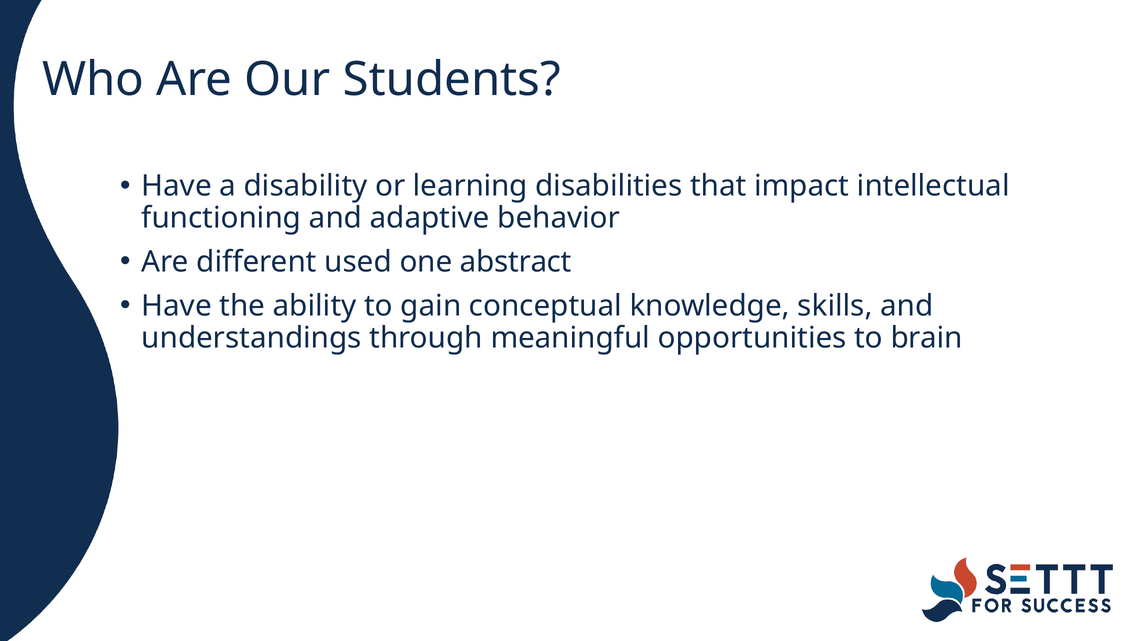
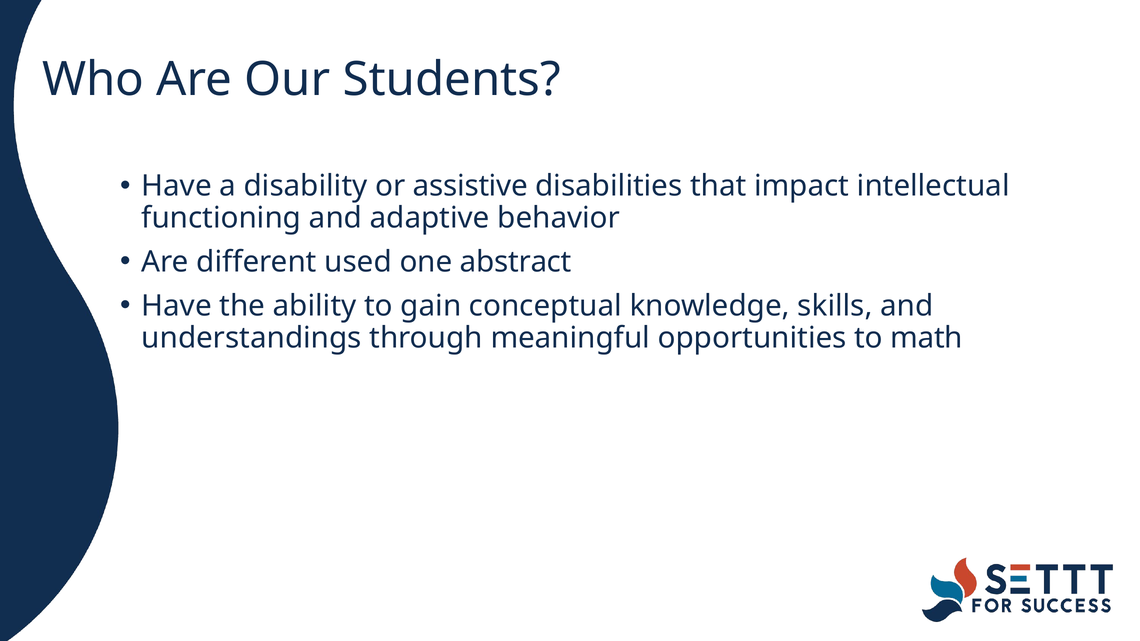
learning: learning -> assistive
brain: brain -> math
